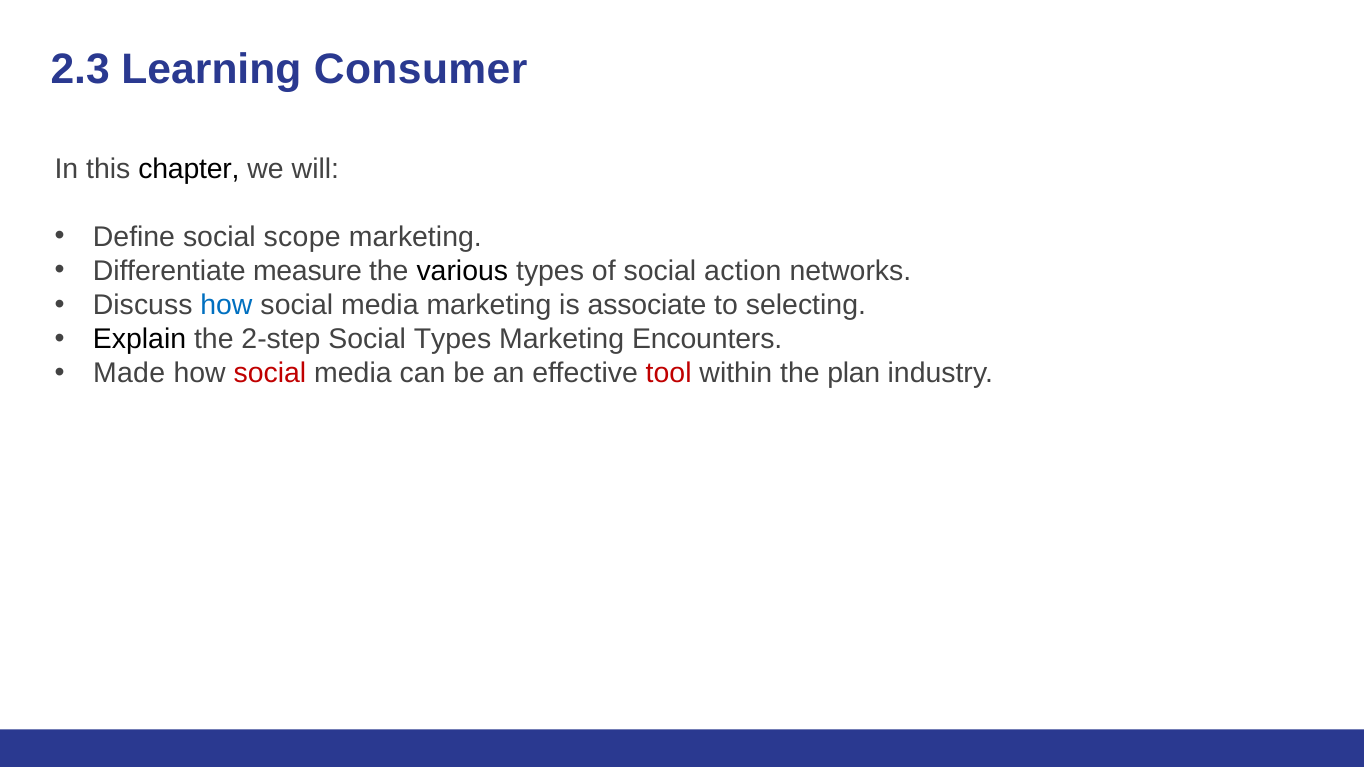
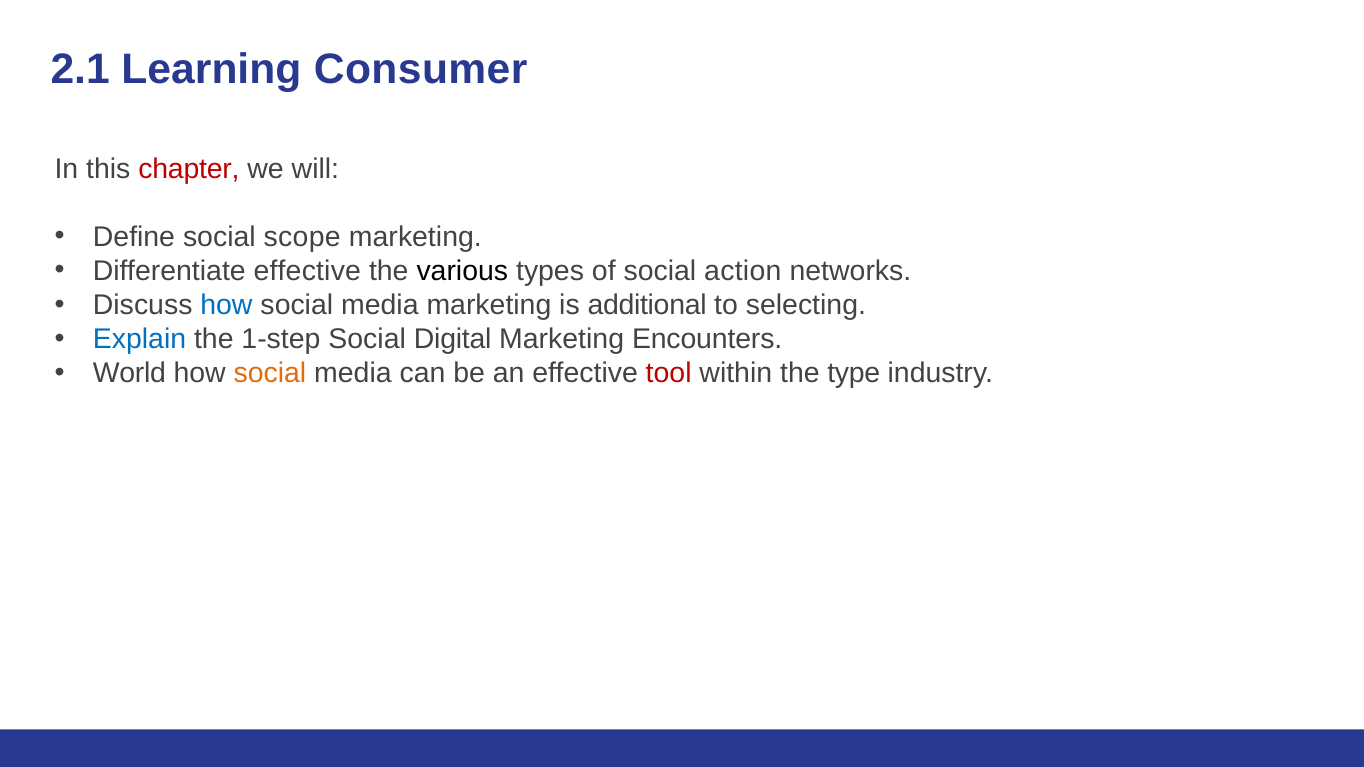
2.3: 2.3 -> 2.1
chapter colour: black -> red
Differentiate measure: measure -> effective
associate: associate -> additional
Explain colour: black -> blue
2-step: 2-step -> 1-step
Social Types: Types -> Digital
Made: Made -> World
social at (270, 374) colour: red -> orange
plan: plan -> type
